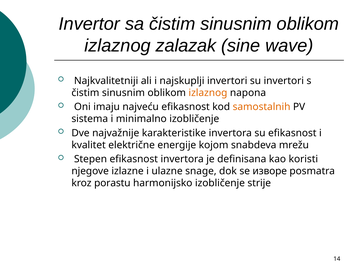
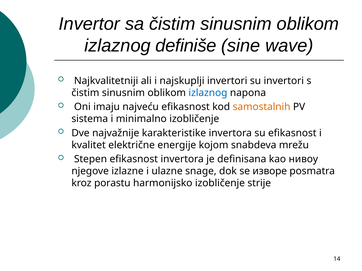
zalazak: zalazak -> definiše
izlaznog at (208, 93) colour: orange -> blue
koristi: koristi -> нивоу
